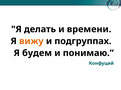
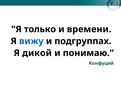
делать: делать -> только
вижу colour: orange -> blue
будем: будем -> дикой
